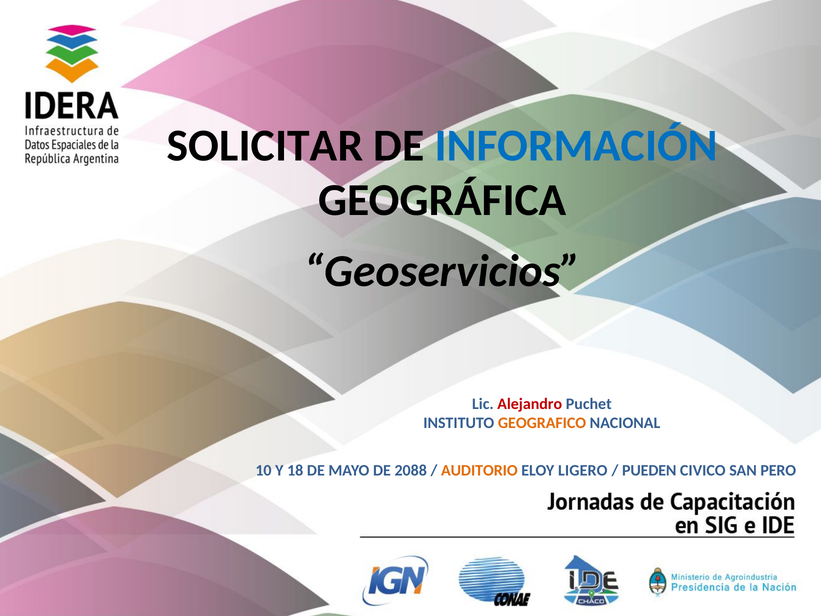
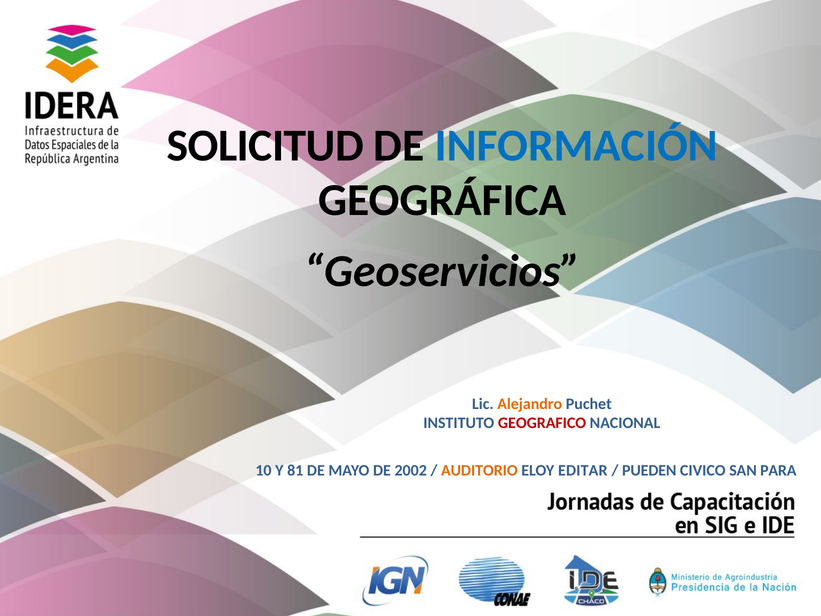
SOLICITAR: SOLICITAR -> SOLICITUD
Alejandro colour: red -> orange
GEOGRAFICO colour: orange -> red
18: 18 -> 81
2088: 2088 -> 2002
LIGERO: LIGERO -> EDITAR
PERO: PERO -> PARA
